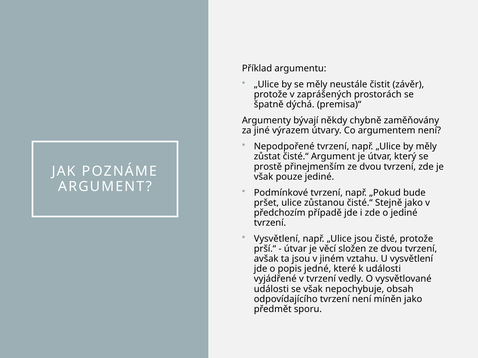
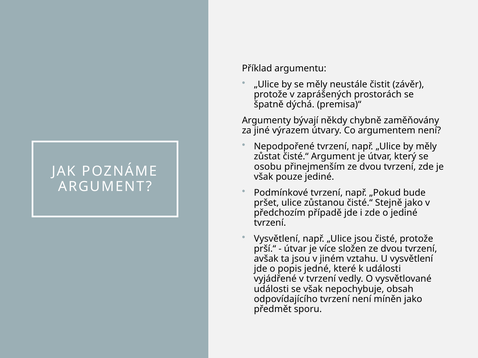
prostě: prostě -> osobu
věcí: věcí -> více
